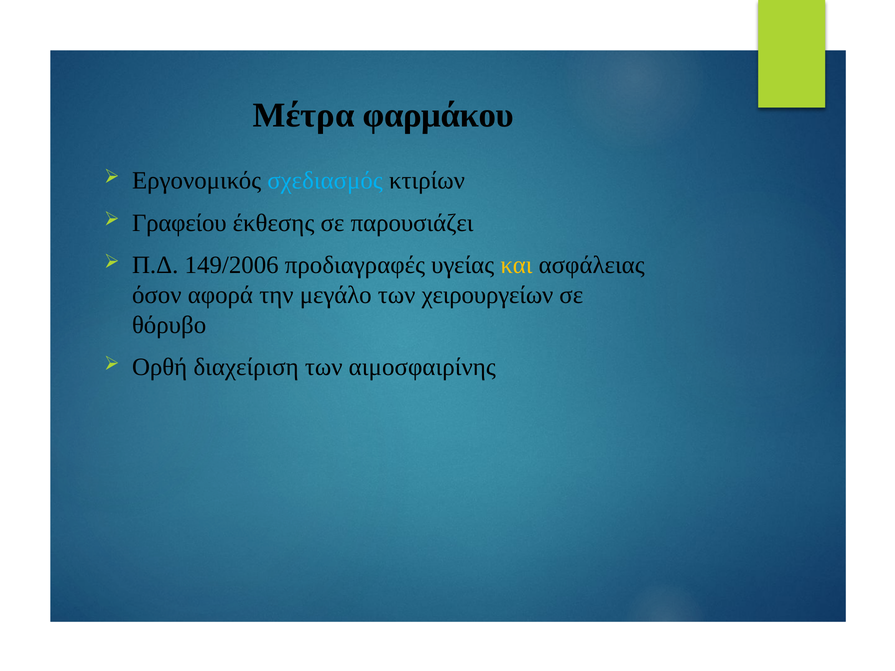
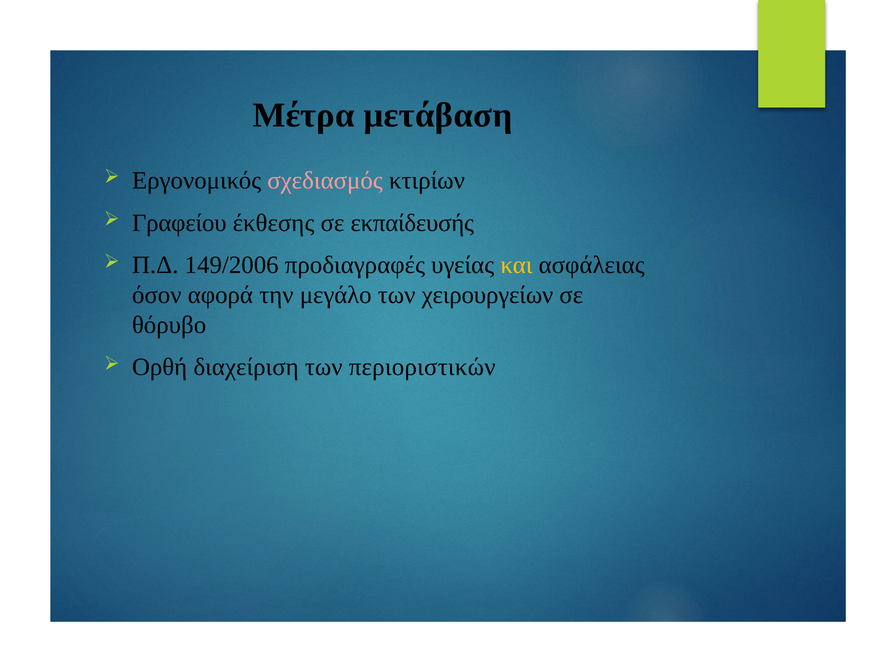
φαρμάκου: φαρμάκου -> μετάβαση
σχεδιασμός colour: light blue -> pink
παρουσιάζει: παρουσιάζει -> εκπαίδευσής
αιμοσφαιρίνης: αιμοσφαιρίνης -> περιοριστικών
